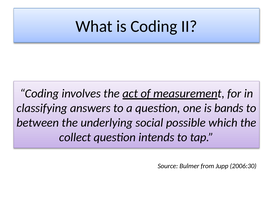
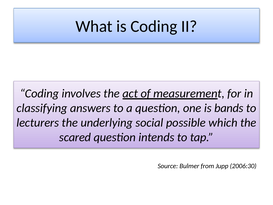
between: between -> lecturers
collect: collect -> scared
